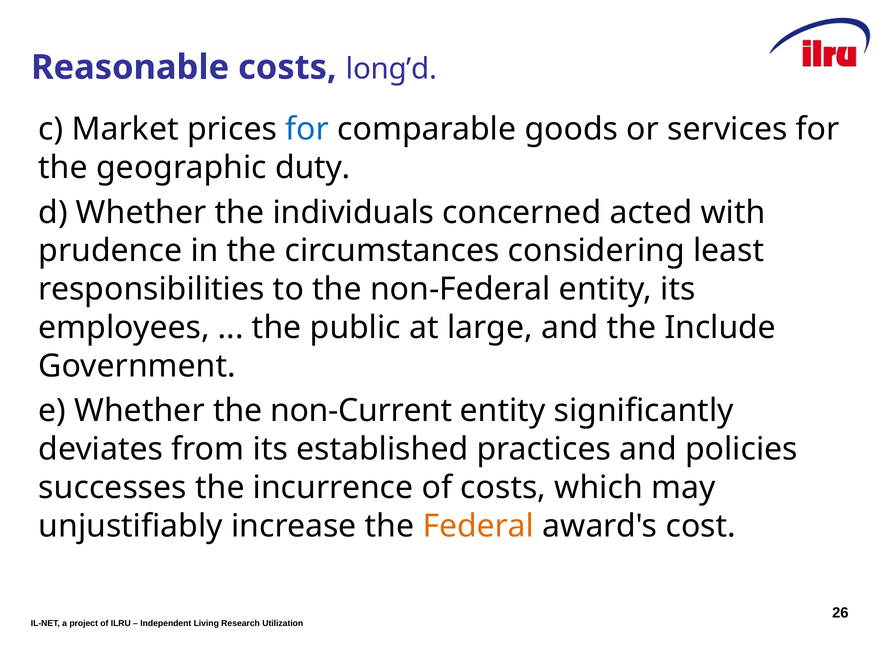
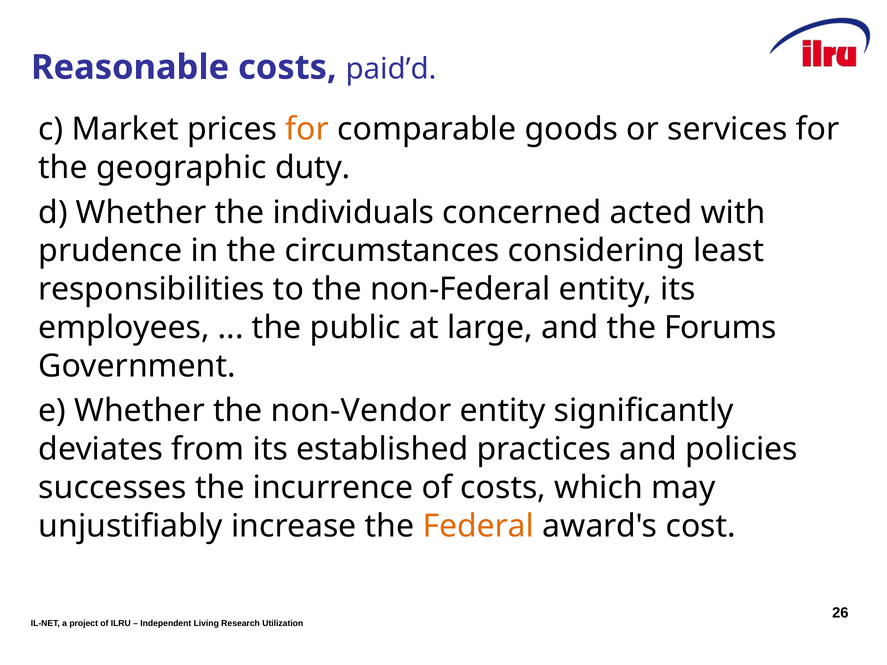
long’d: long’d -> paid’d
for at (307, 129) colour: blue -> orange
Include: Include -> Forums
non-Current: non-Current -> non-Vendor
